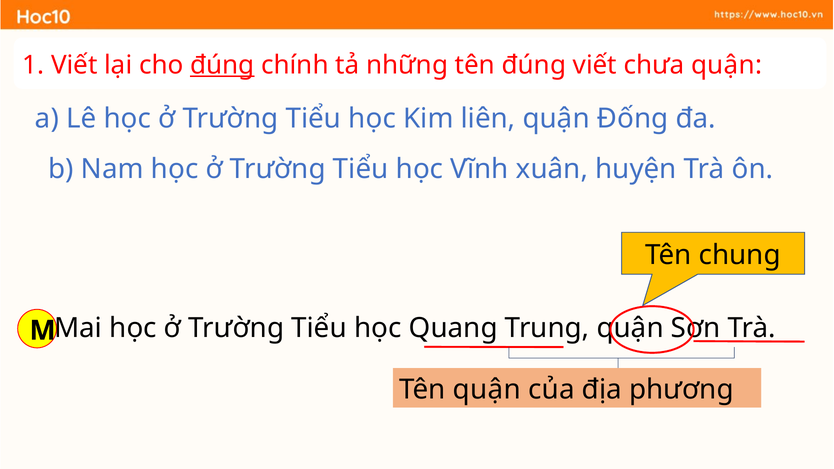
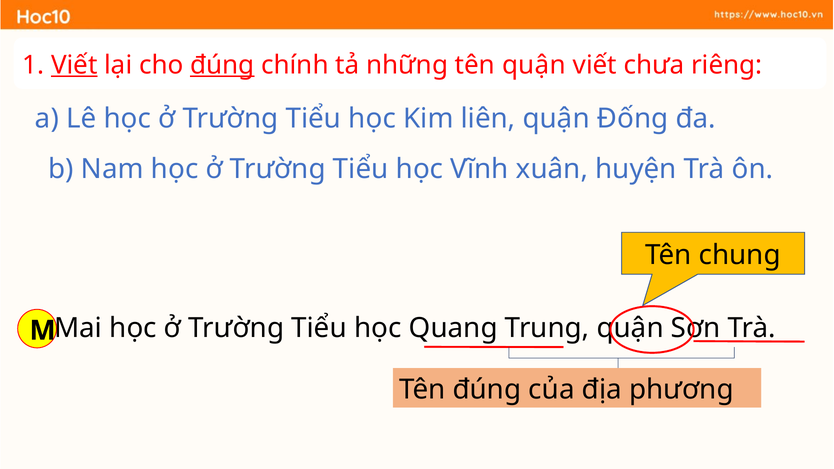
Viết at (74, 65) underline: none -> present
tên đúng: đúng -> quận
chưa quận: quận -> riêng
Tên quận: quận -> đúng
